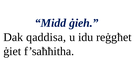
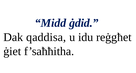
ġieh: ġieh -> ġdid
